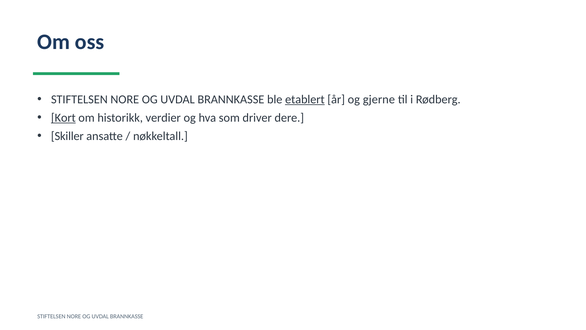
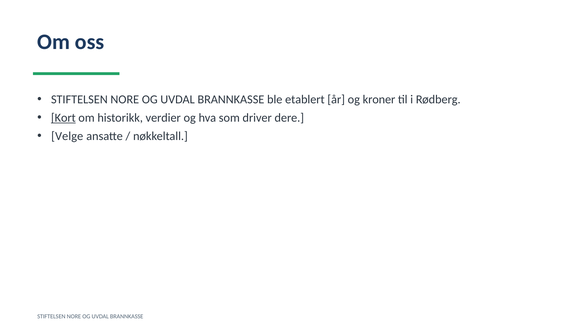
etablert underline: present -> none
gjerne: gjerne -> kroner
Skiller: Skiller -> Velge
